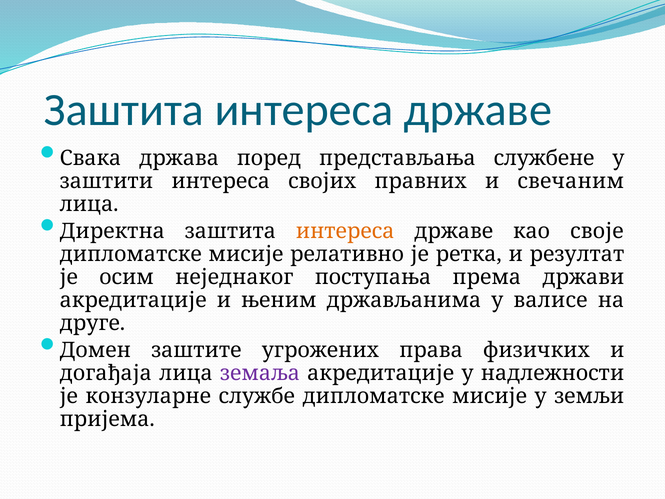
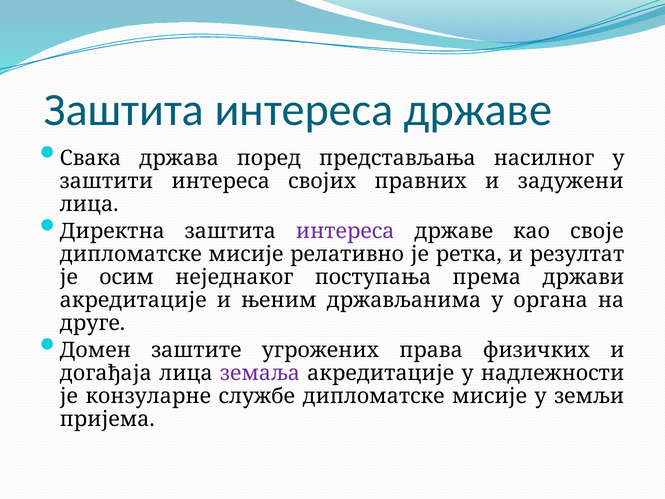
службене: службене -> насилног
свечаним: свечаним -> задужени
интереса at (345, 231) colour: orange -> purple
валисе: валисе -> органа
